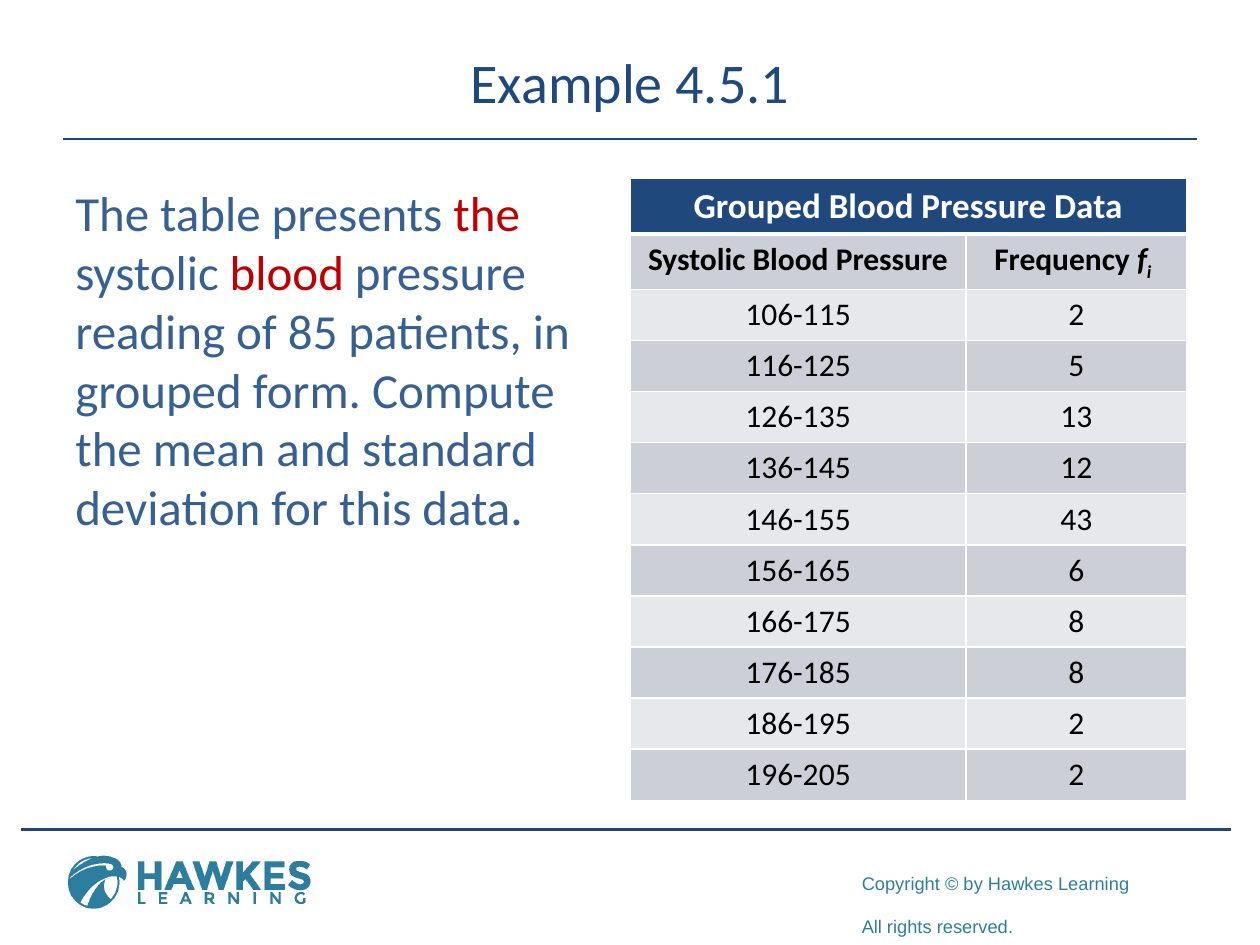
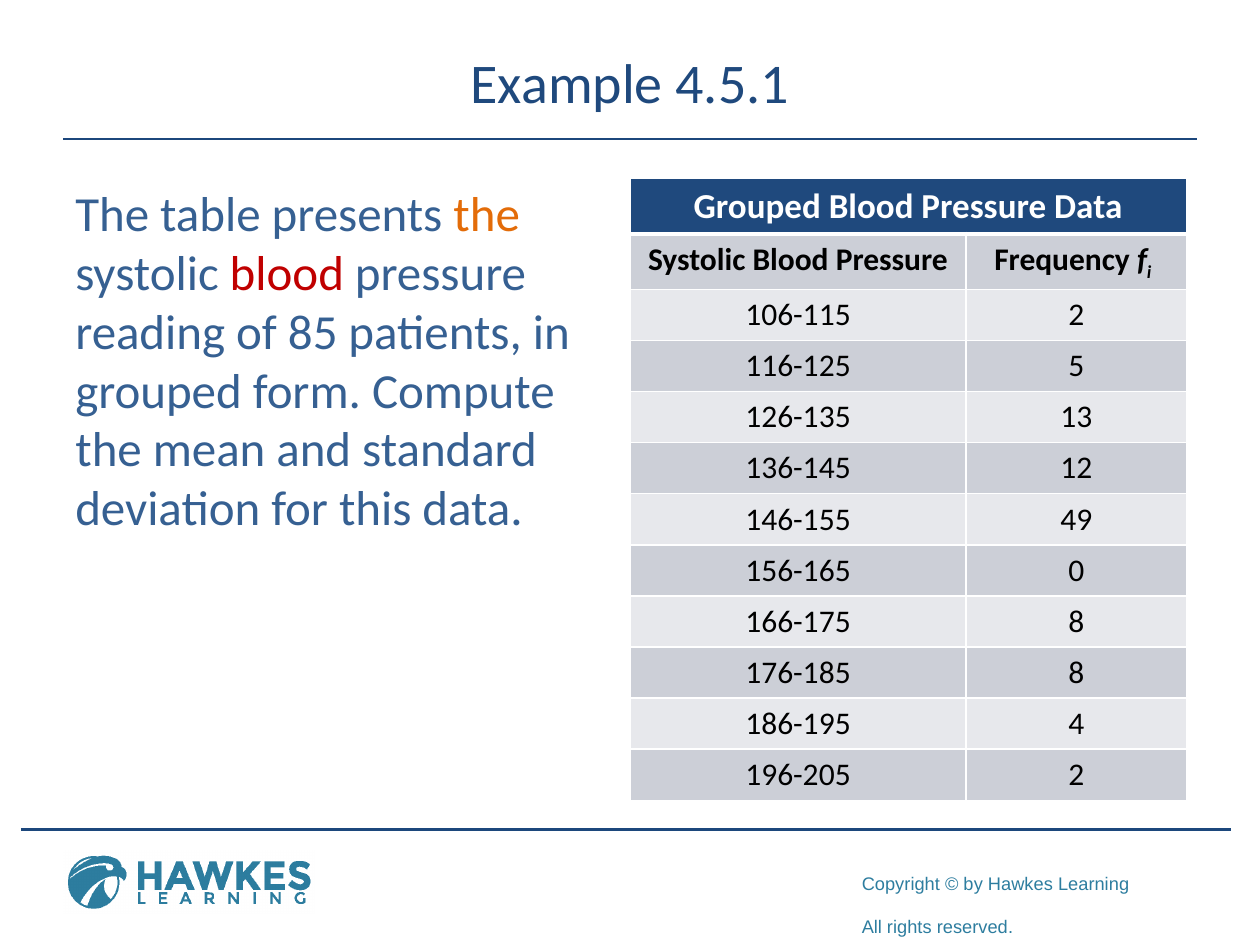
the at (487, 215) colour: red -> orange
43: 43 -> 49
6: 6 -> 0
186-195 2: 2 -> 4
